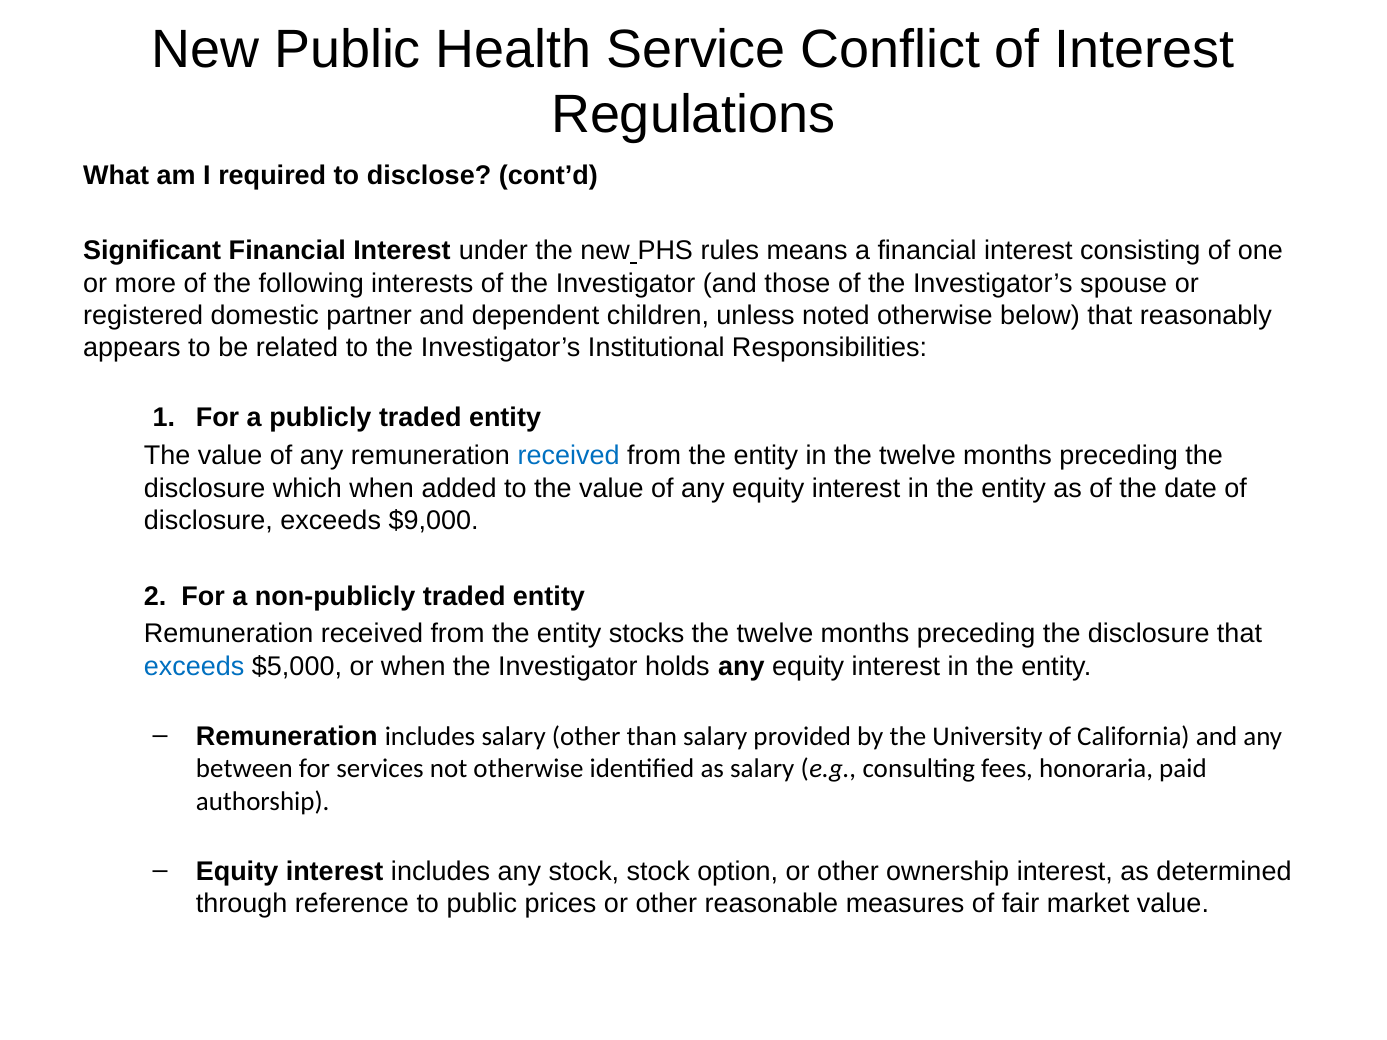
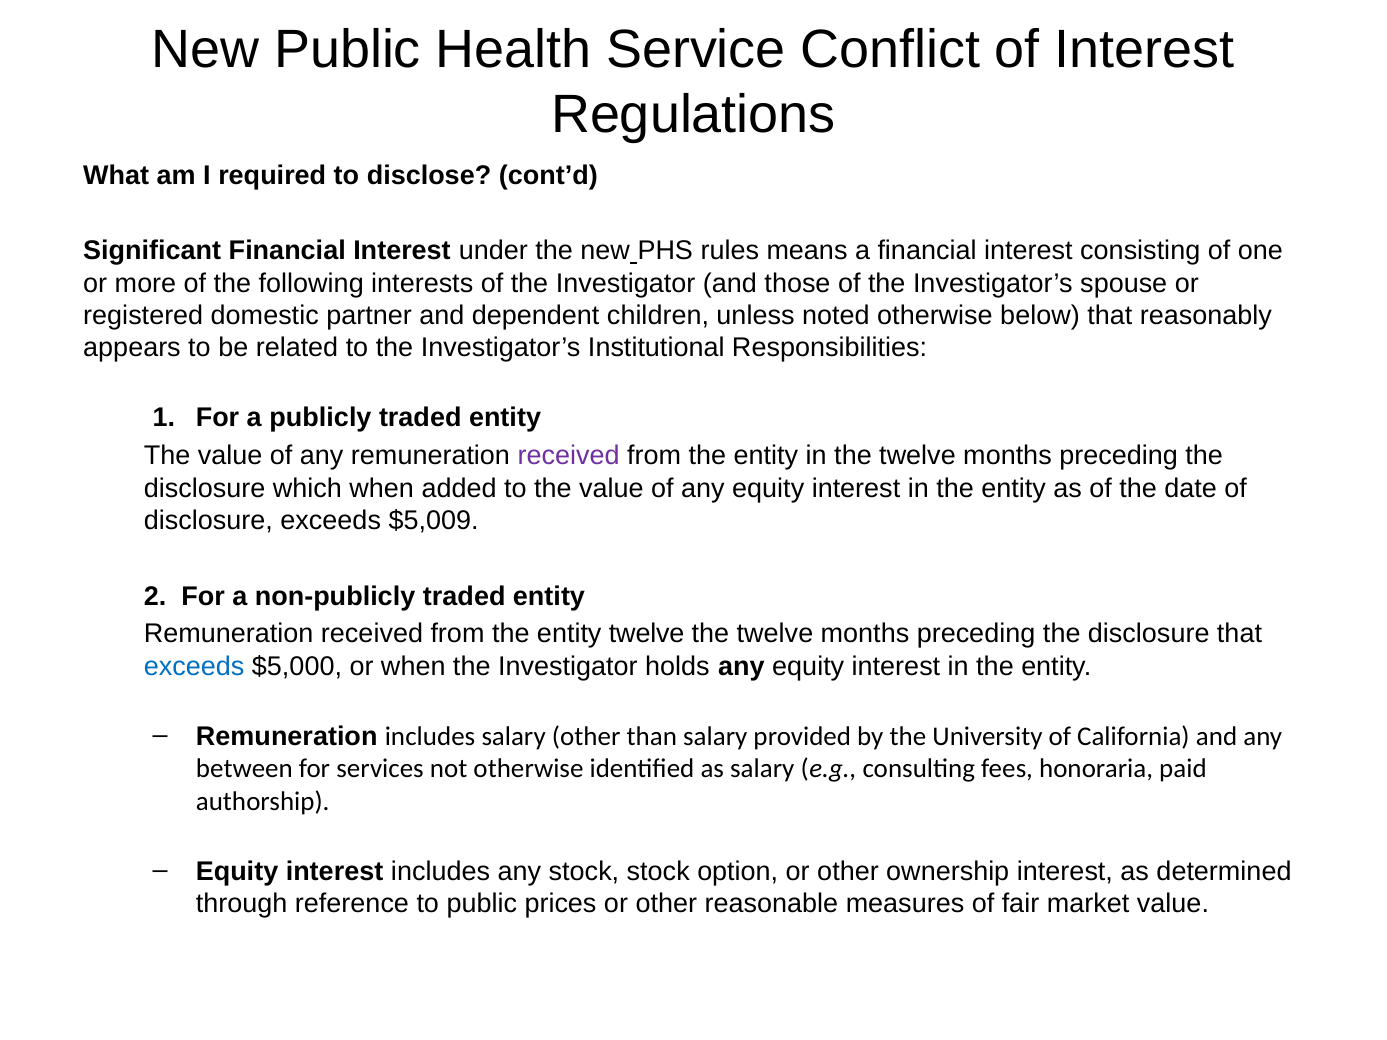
received at (569, 456) colour: blue -> purple
$9,000: $9,000 -> $5,009
entity stocks: stocks -> twelve
